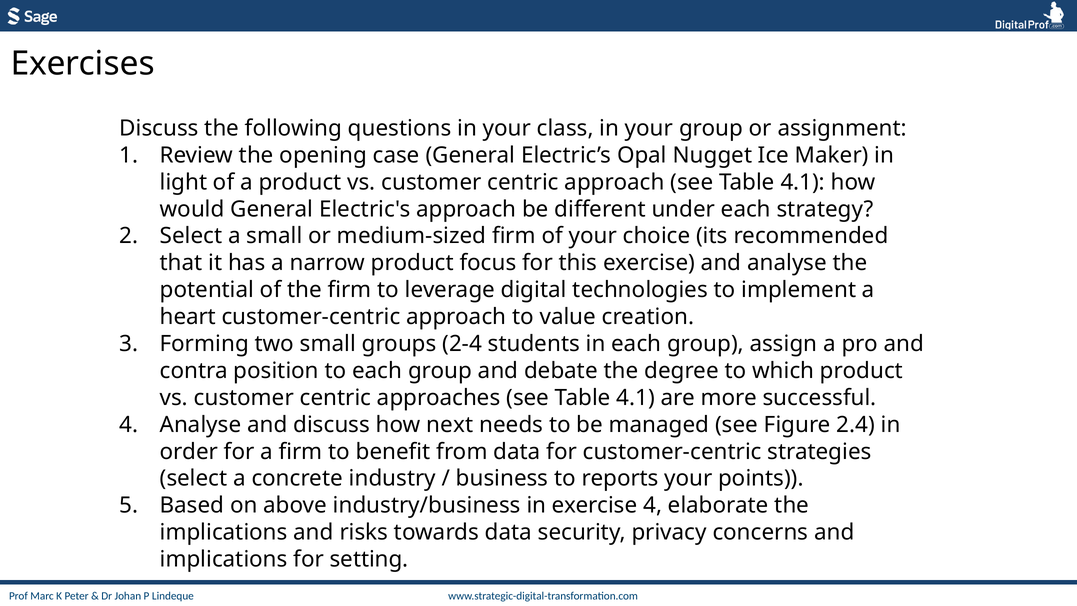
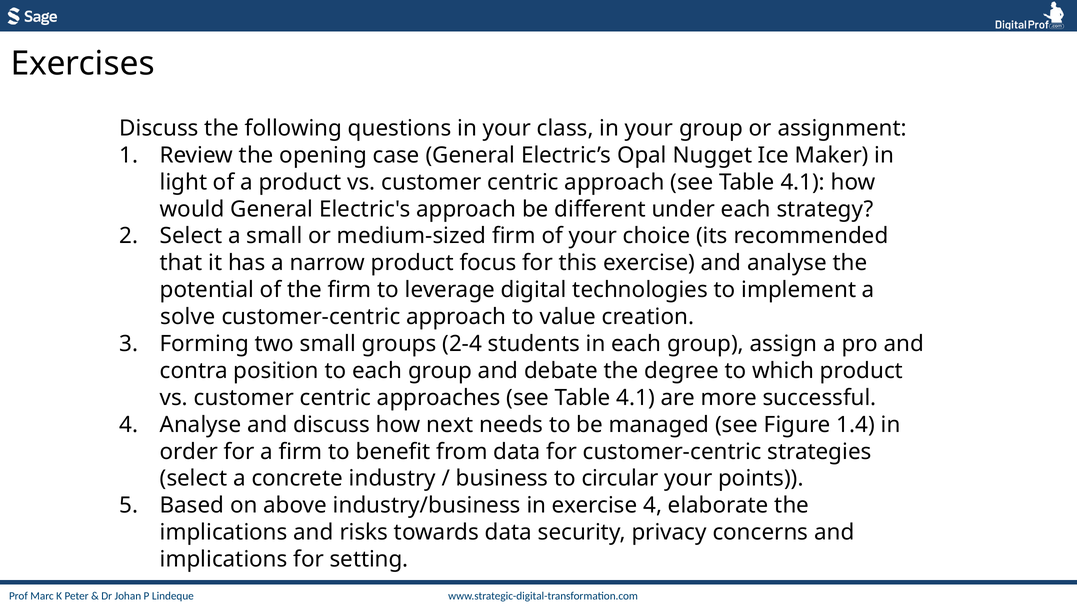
heart: heart -> solve
2.4: 2.4 -> 1.4
reports: reports -> circular
